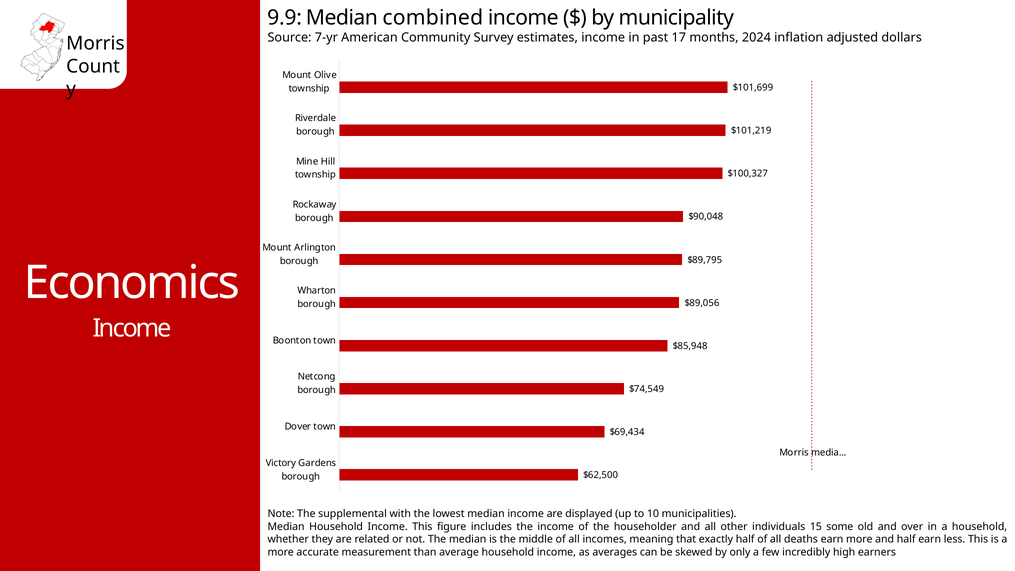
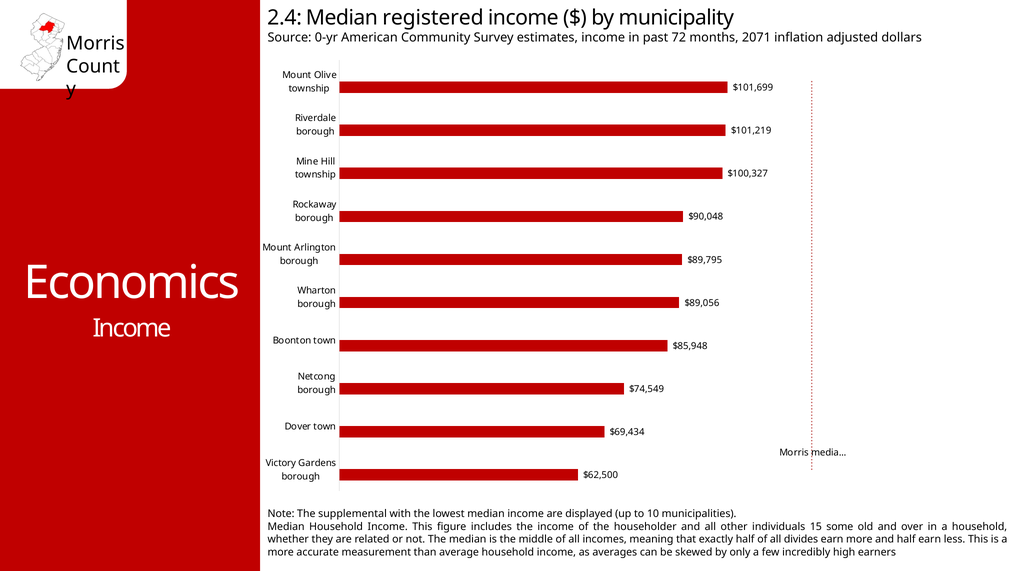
9.9: 9.9 -> 2.4
combined: combined -> registered
7-yr: 7-yr -> 0-yr
17: 17 -> 72
2024: 2024 -> 2071
deaths: deaths -> divides
